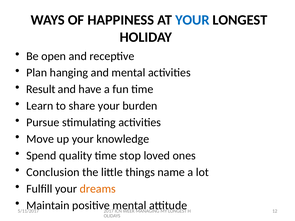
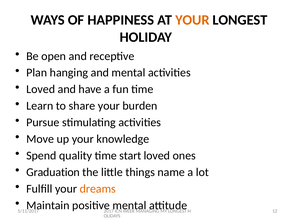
YOUR at (192, 20) colour: blue -> orange
Result at (41, 89): Result -> Loved
stop: stop -> start
Conclusion: Conclusion -> Graduation
